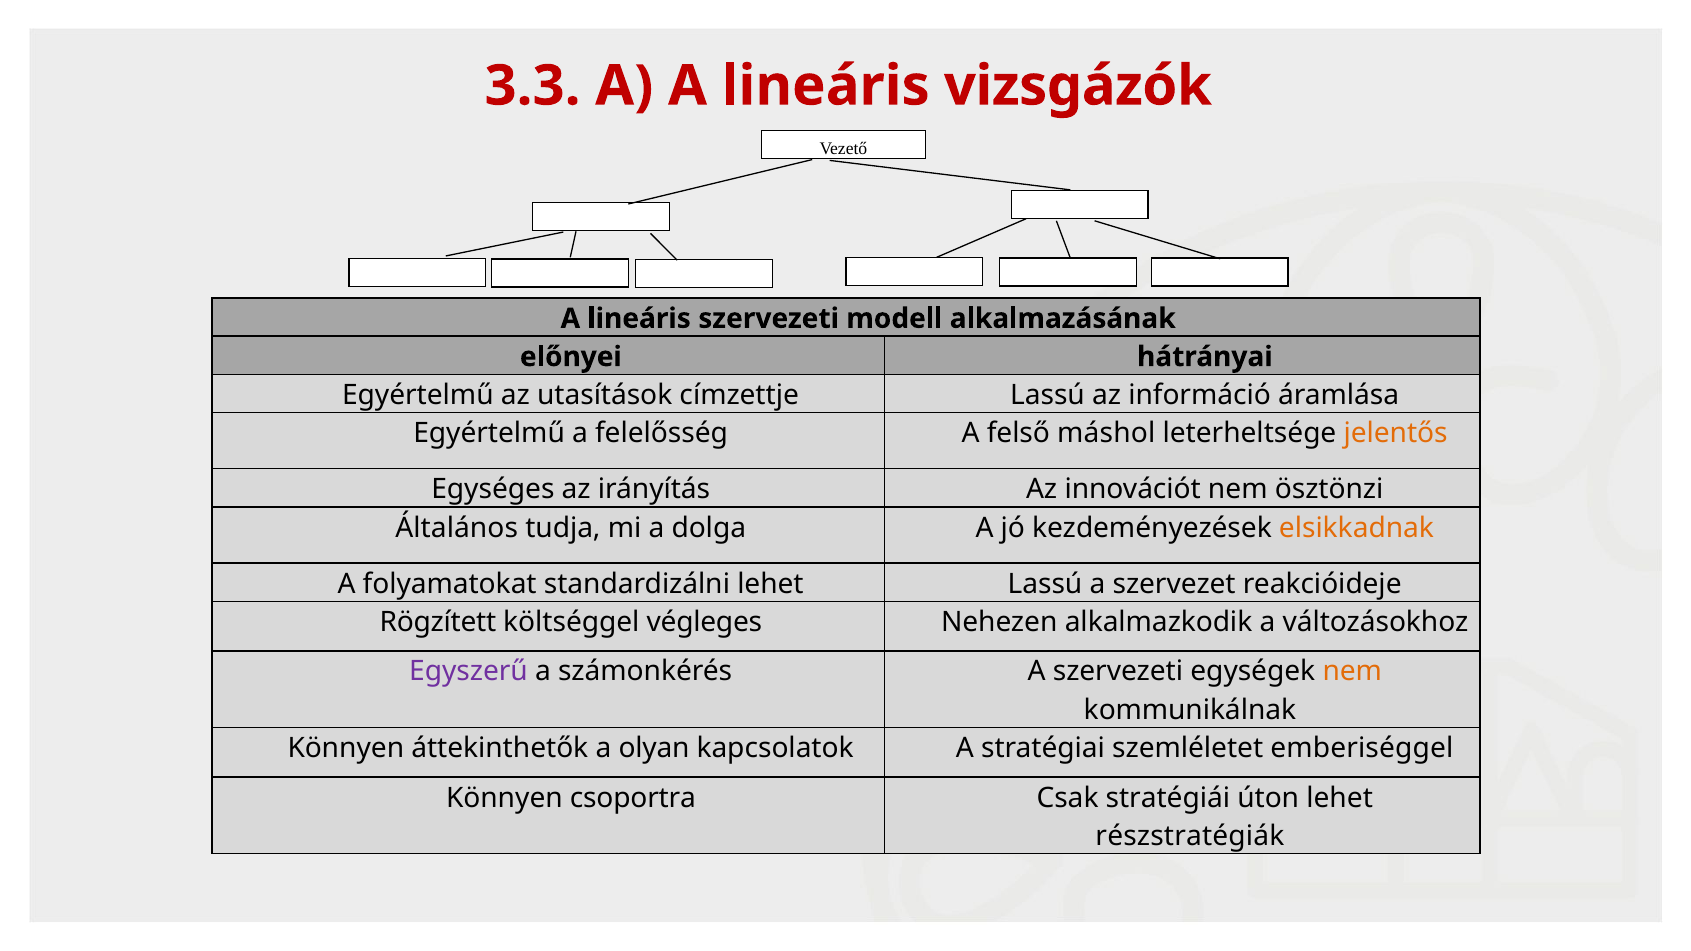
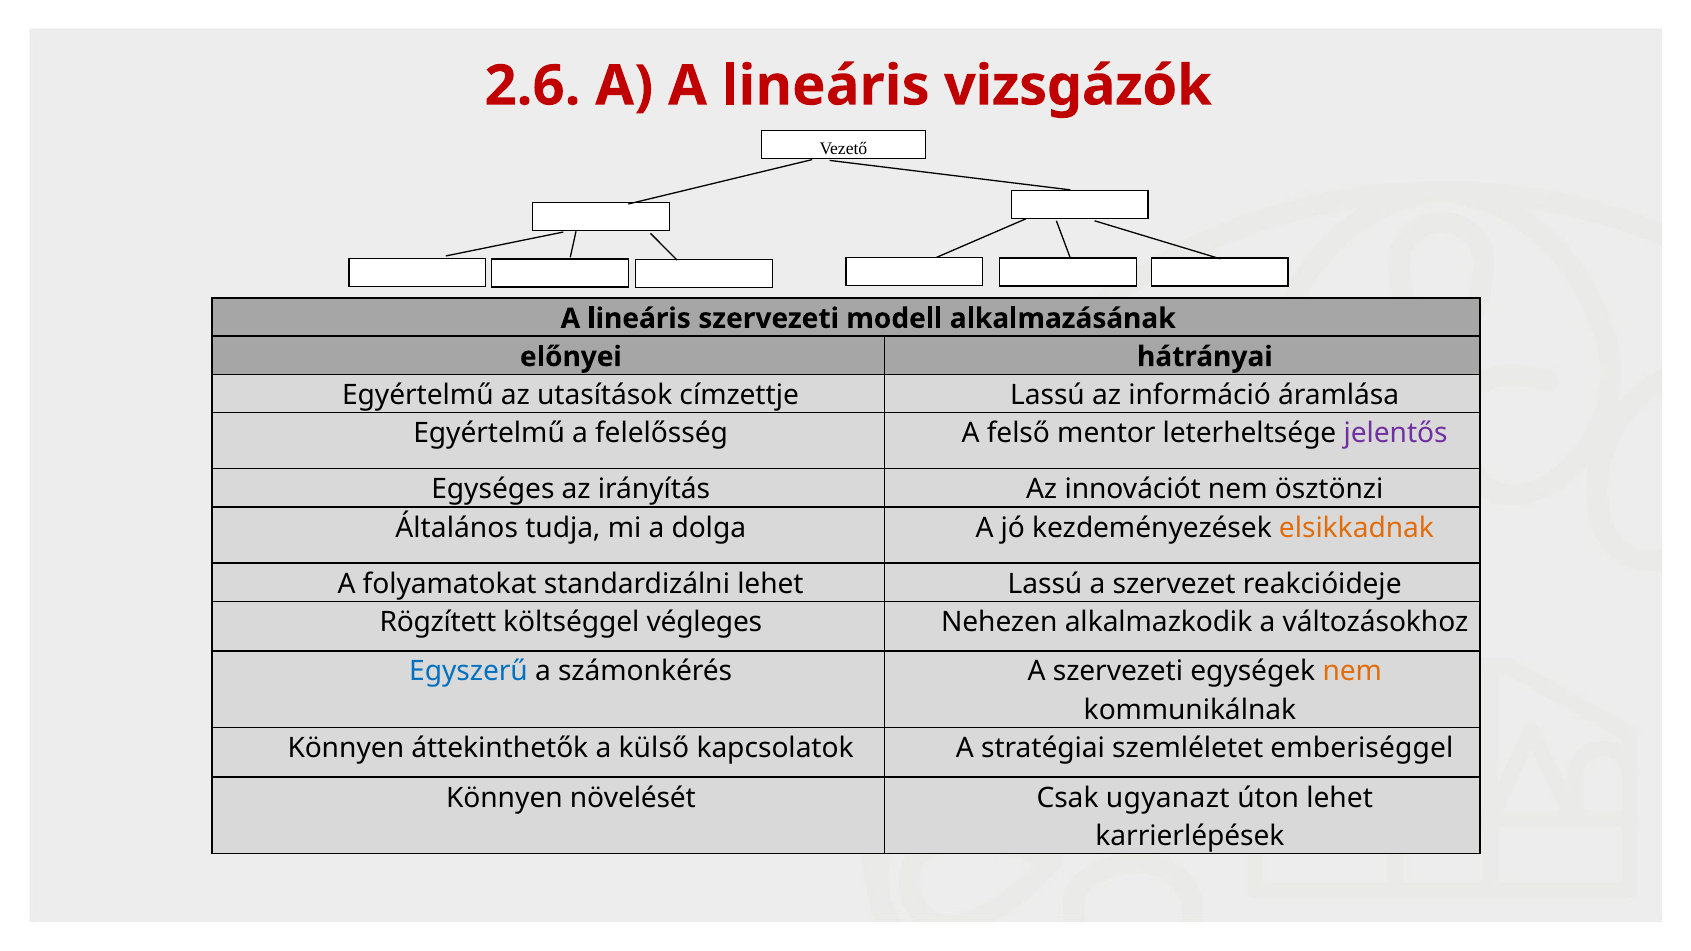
3.3: 3.3 -> 2.6
máshol: máshol -> mentor
jelentős colour: orange -> purple
Egyszerű colour: purple -> blue
olyan: olyan -> külső
csoportra: csoportra -> növelését
stratégiái: stratégiái -> ugyanazt
részstratégiák: részstratégiák -> karrierlépések
